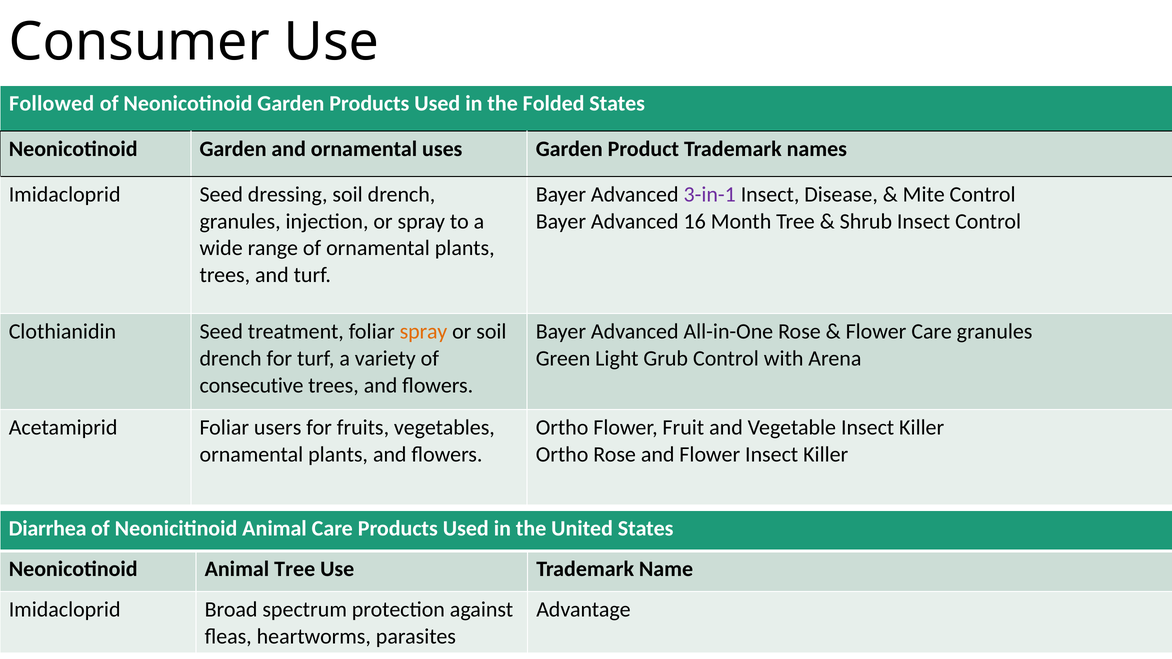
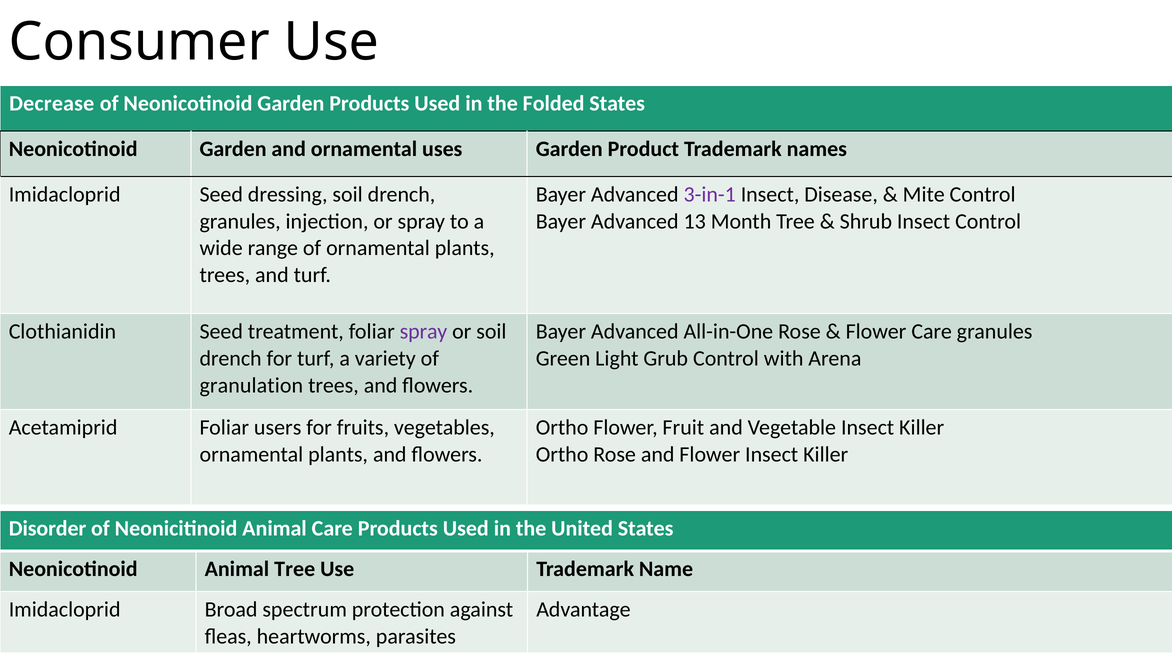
Followed: Followed -> Decrease
16: 16 -> 13
spray at (424, 332) colour: orange -> purple
consecutive: consecutive -> granulation
Diarrhea: Diarrhea -> Disorder
